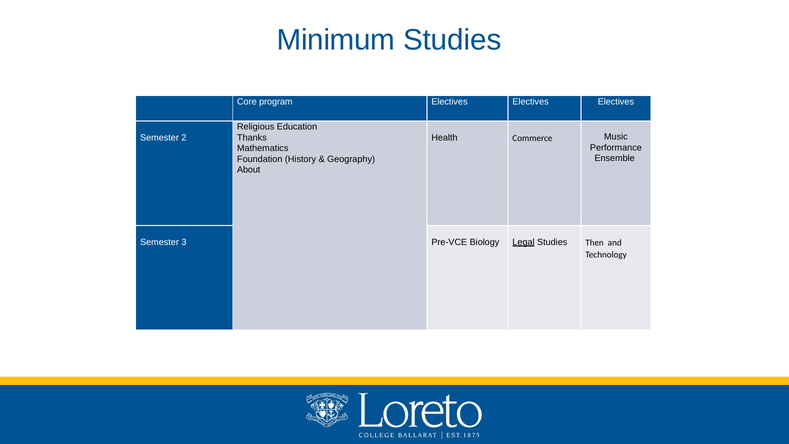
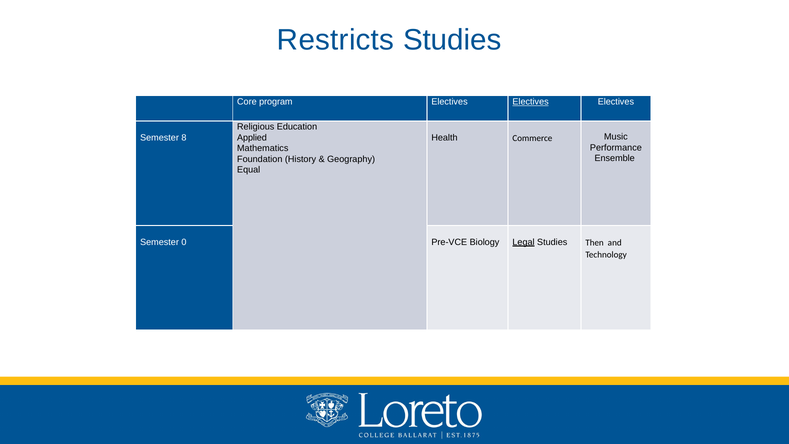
Minimum: Minimum -> Restricts
Electives at (531, 102) underline: none -> present
2: 2 -> 8
Thanks: Thanks -> Applied
About: About -> Equal
3: 3 -> 0
